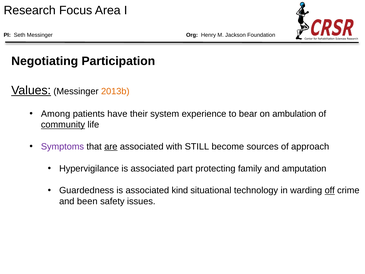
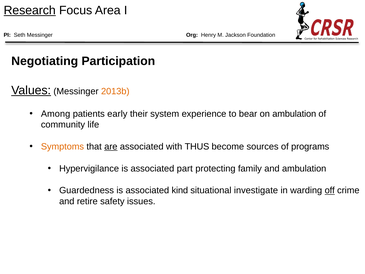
Research underline: none -> present
have: have -> early
community underline: present -> none
Symptoms colour: purple -> orange
STILL: STILL -> THUS
approach: approach -> programs
and amputation: amputation -> ambulation
technology: technology -> investigate
been: been -> retire
